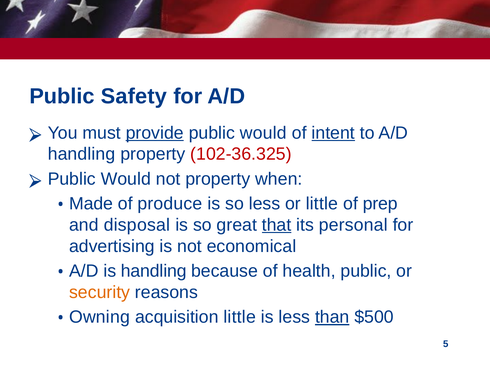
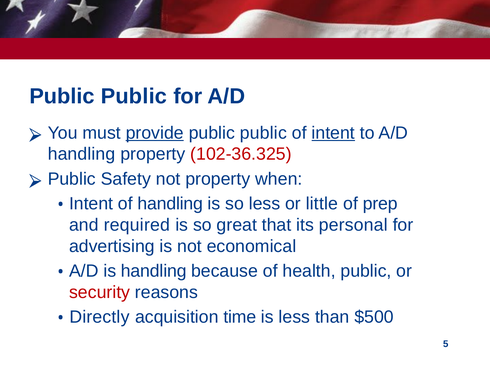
Safety at (134, 96): Safety -> Public
would at (263, 133): would -> public
Would at (126, 179): Would -> Safety
Made at (91, 203): Made -> Intent
of produce: produce -> handling
disposal: disposal -> required
that underline: present -> none
security colour: orange -> red
Owning: Owning -> Directly
acquisition little: little -> time
than underline: present -> none
